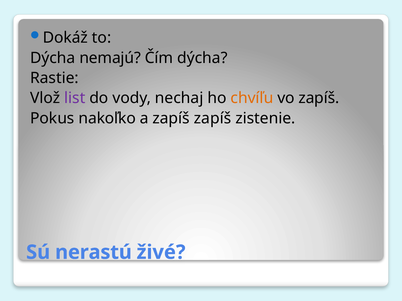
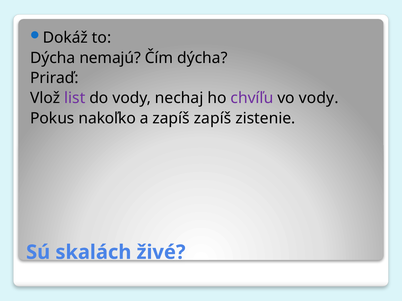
Rastie: Rastie -> Priraď
chvíľu colour: orange -> purple
vo zapíš: zapíš -> vody
nerastú: nerastú -> skalách
